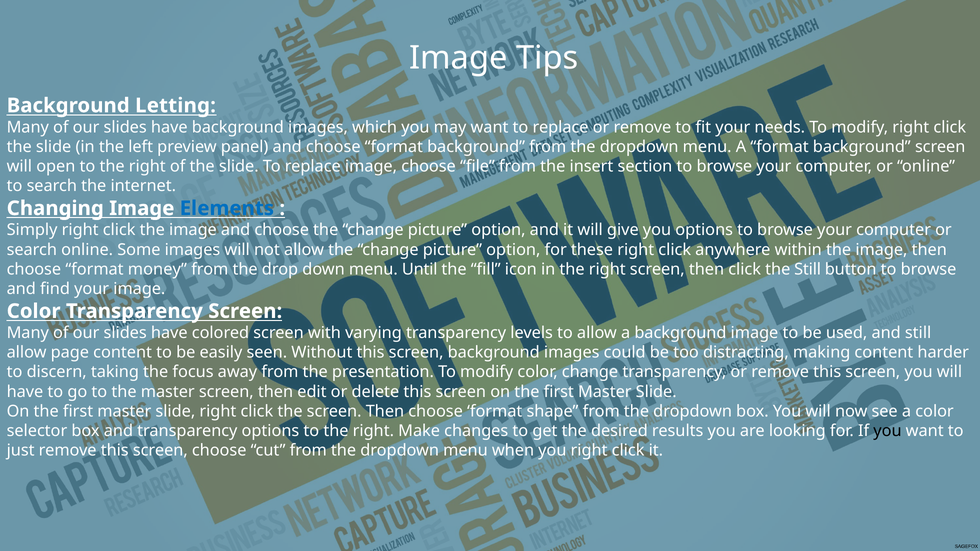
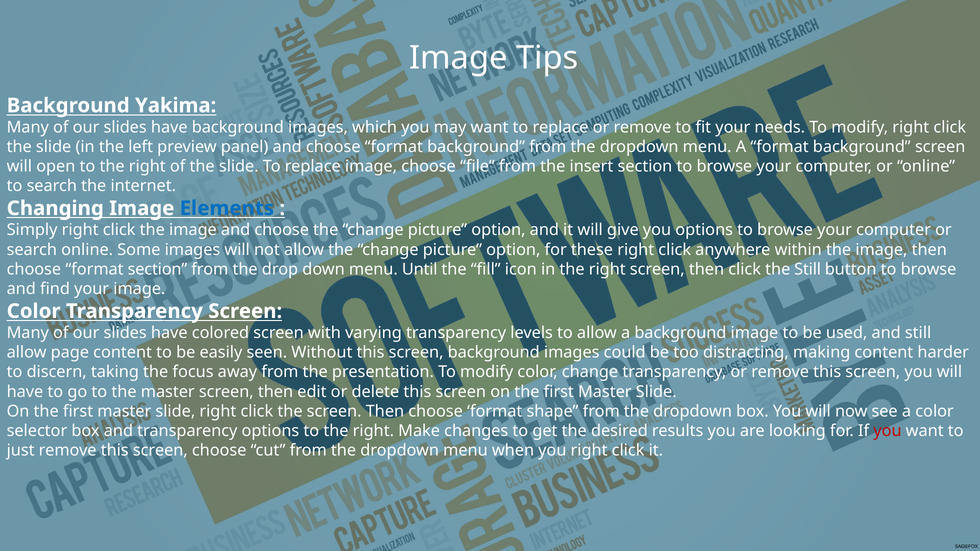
Letting: Letting -> Yakima
format money: money -> section
you at (887, 431) colour: black -> red
